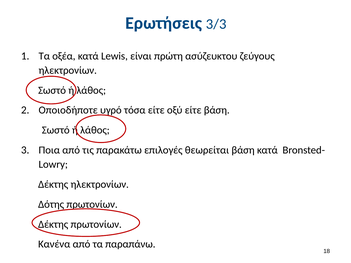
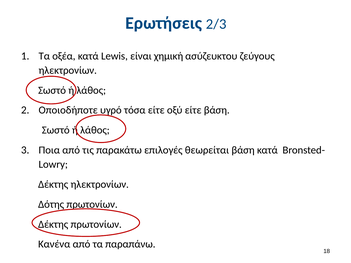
3/3: 3/3 -> 2/3
πρώτη: πρώτη -> χημική
